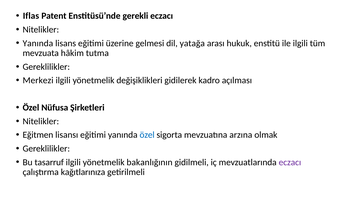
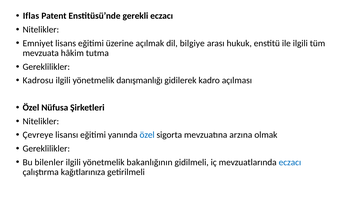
Yanında at (38, 43): Yanında -> Emniyet
gelmesi: gelmesi -> açılmak
yatağa: yatağa -> bilgiye
Merkezi: Merkezi -> Kadrosu
değişiklikleri: değişiklikleri -> danışmanlığı
Eğitmen: Eğitmen -> Çevreye
tasarruf: tasarruf -> bilenler
eczacı at (290, 163) colour: purple -> blue
